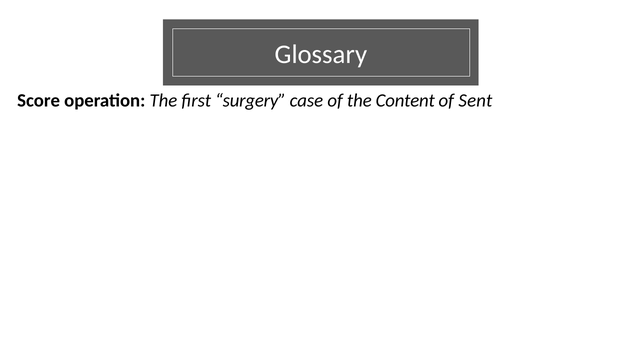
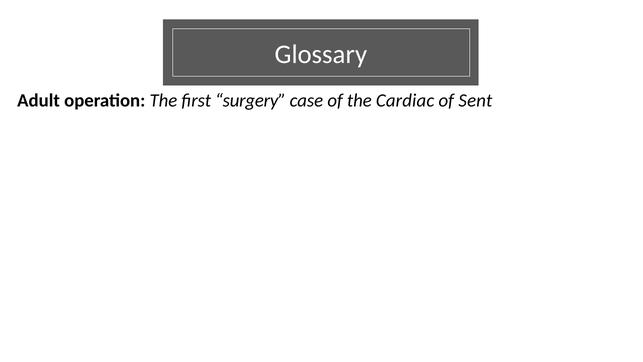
Score: Score -> Adult
Content: Content -> Cardiac
